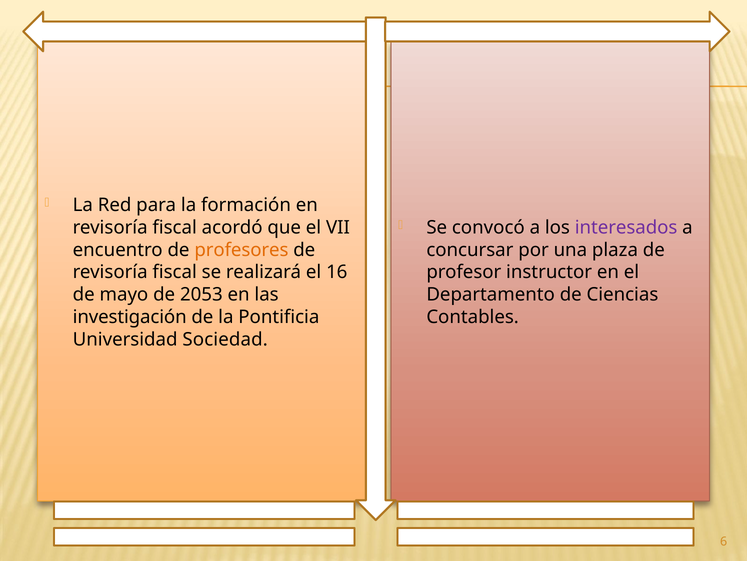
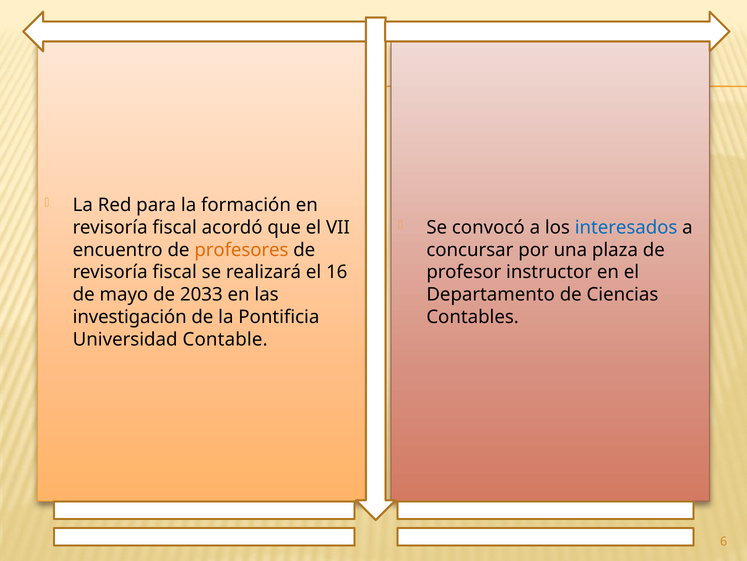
interesados colour: purple -> blue
2053: 2053 -> 2033
Sociedad: Sociedad -> Contable
